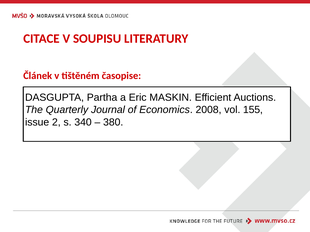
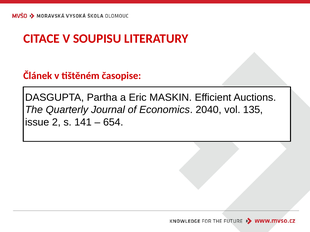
2008: 2008 -> 2040
155: 155 -> 135
340: 340 -> 141
380: 380 -> 654
